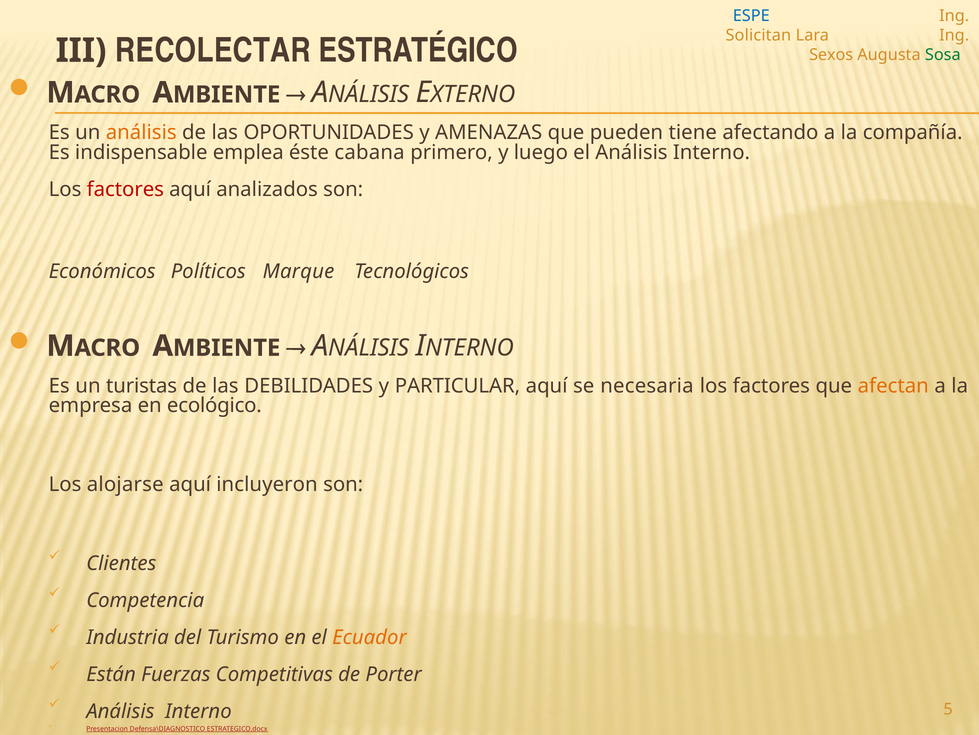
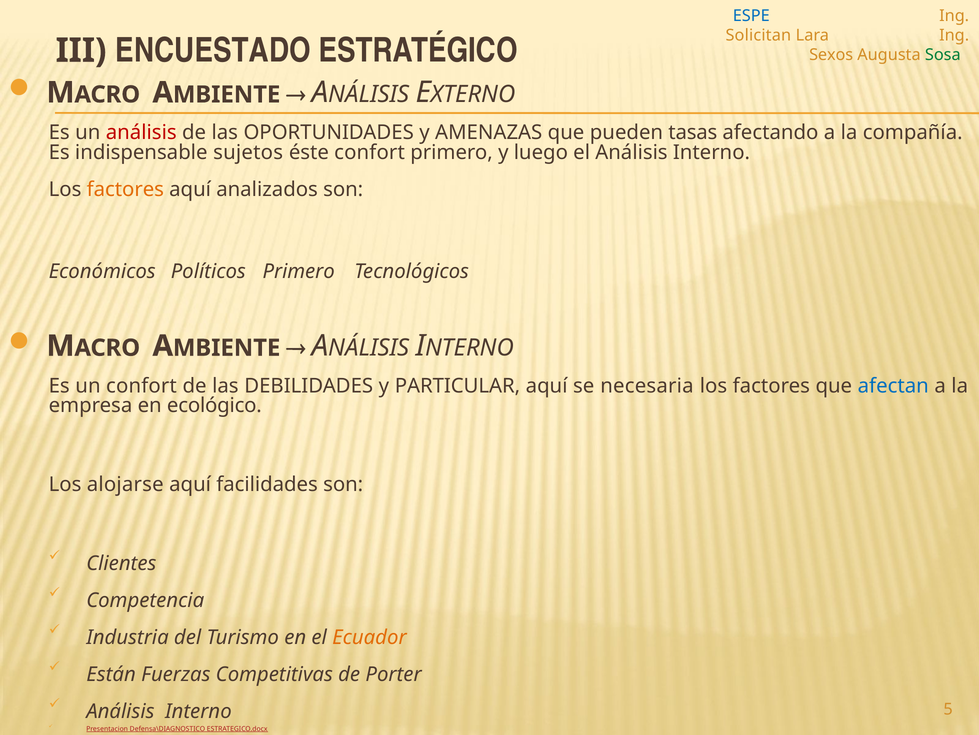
RECOLECTAR: RECOLECTAR -> ENCUESTADO
análisis at (141, 133) colour: orange -> red
tiene: tiene -> tasas
emplea: emplea -> sujetos
éste cabana: cabana -> confort
factores at (125, 189) colour: red -> orange
Políticos Marque: Marque -> Primero
un turistas: turistas -> confort
afectan colour: orange -> blue
incluyeron: incluyeron -> facilidades
